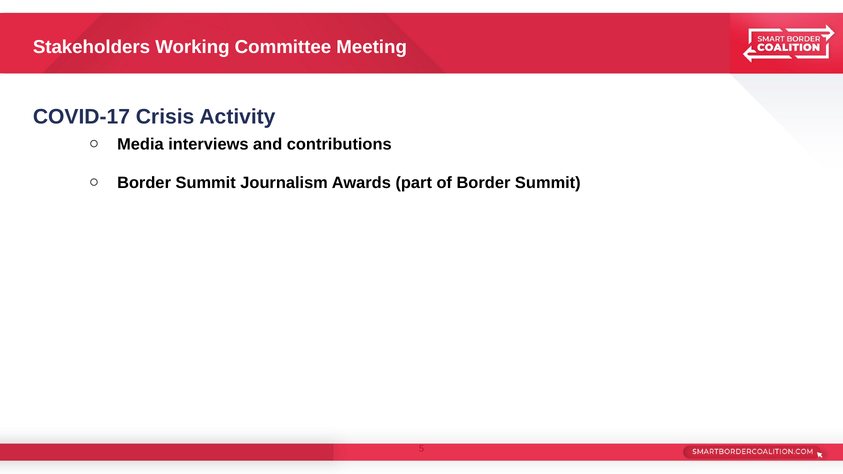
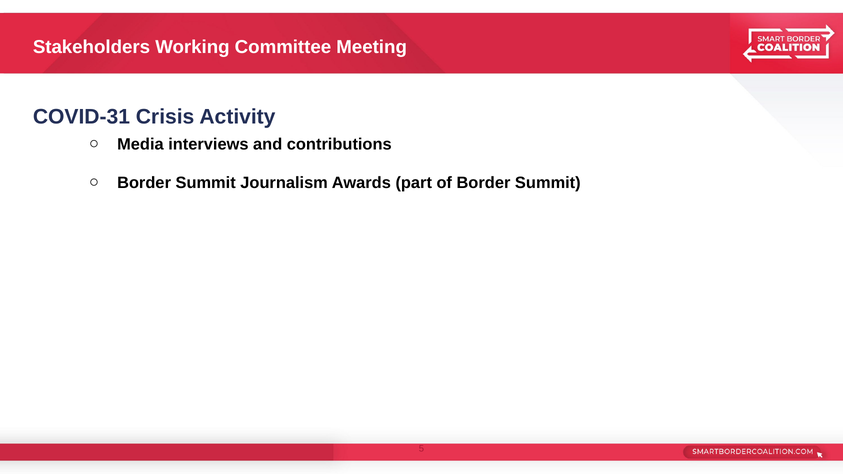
COVID-17: COVID-17 -> COVID-31
